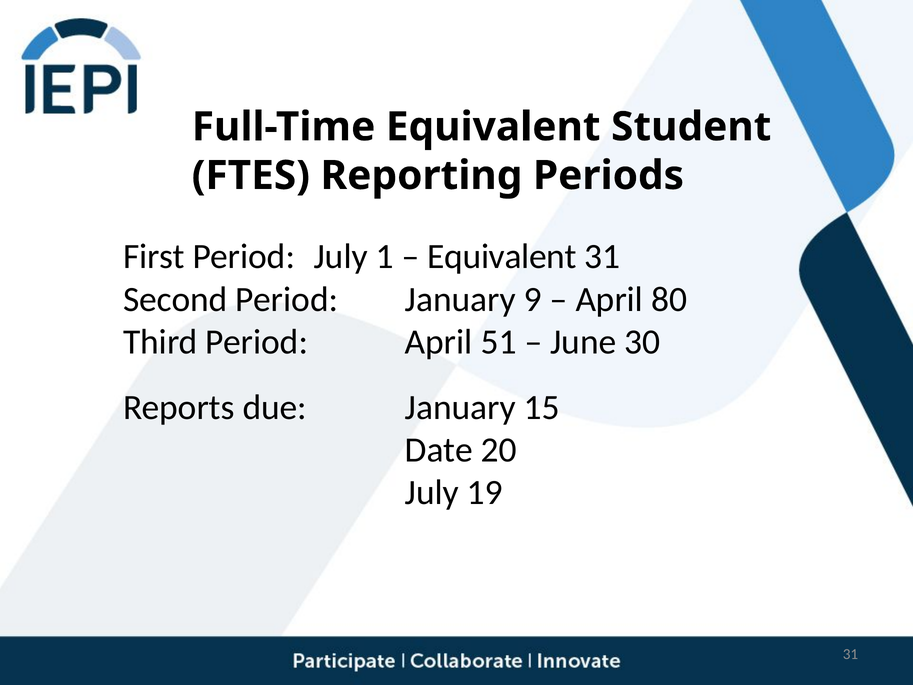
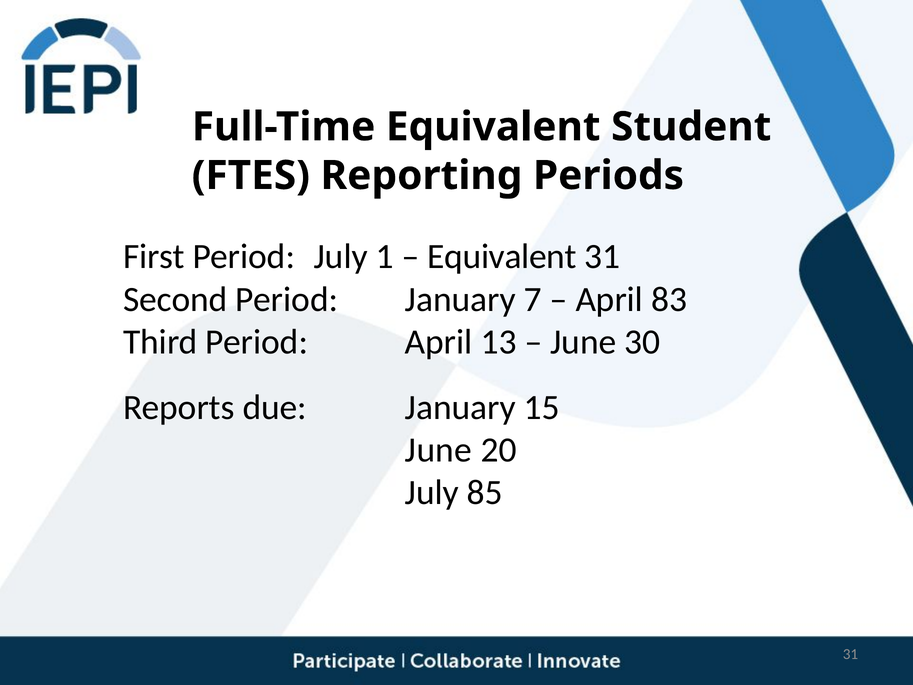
9: 9 -> 7
80: 80 -> 83
51: 51 -> 13
Date at (439, 450): Date -> June
19: 19 -> 85
